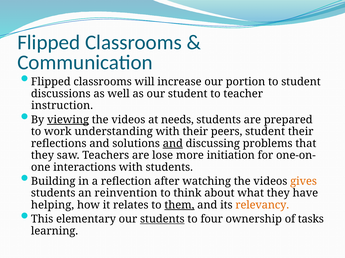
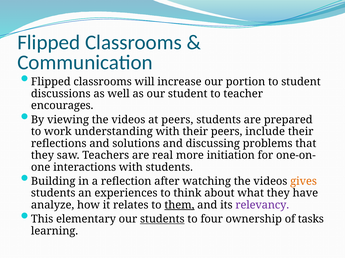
instruction: instruction -> encourages
viewing underline: present -> none
at needs: needs -> peers
peers student: student -> include
and at (173, 144) underline: present -> none
lose: lose -> real
reinvention: reinvention -> experiences
helping: helping -> analyze
relevancy colour: orange -> purple
